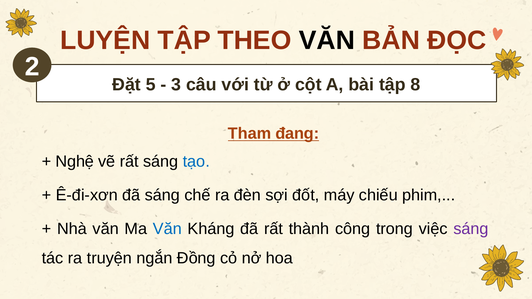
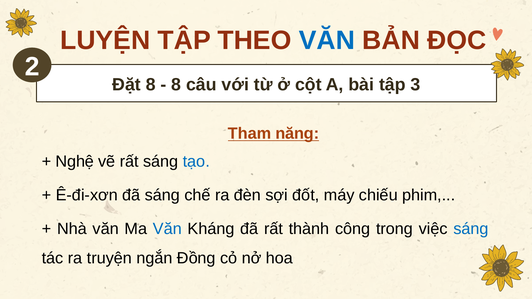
VĂN at (327, 40) colour: black -> blue
Đặt 5: 5 -> 8
3 at (176, 85): 3 -> 8
8: 8 -> 3
đang: đang -> năng
sáng at (471, 229) colour: purple -> blue
